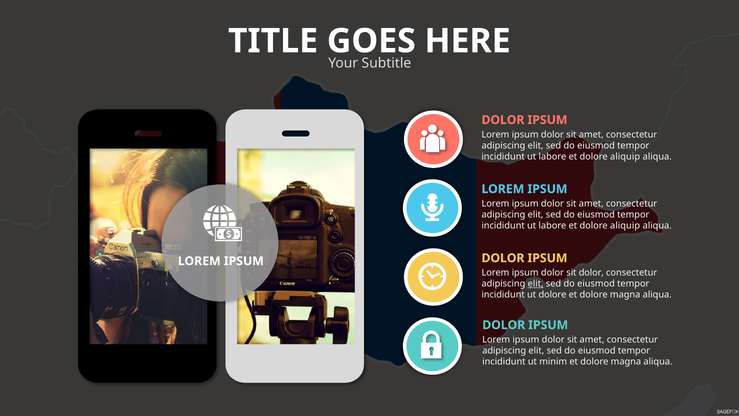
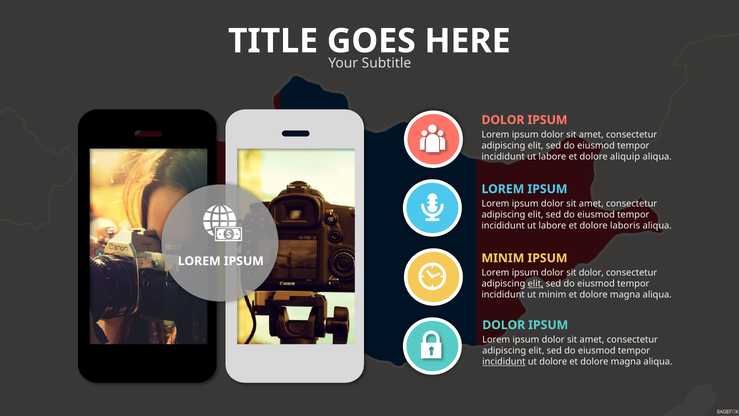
aliquip at (625, 226): aliquip -> laboris
DOLOR at (503, 258): DOLOR -> MINIM
ut dolore: dolore -> minim
incididunt at (504, 362) underline: none -> present
ut minim: minim -> dolore
